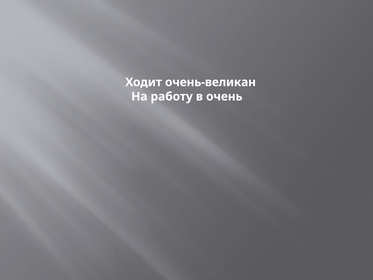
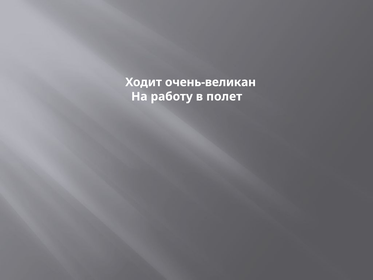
очень: очень -> полет
